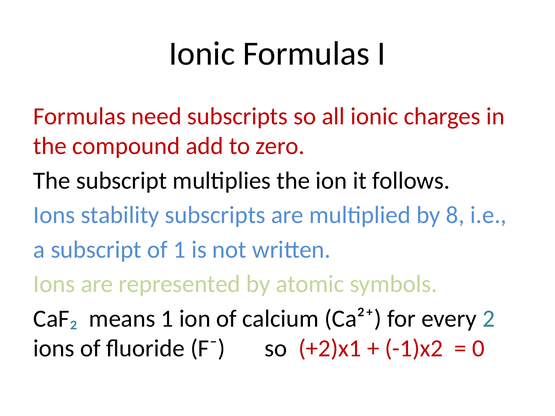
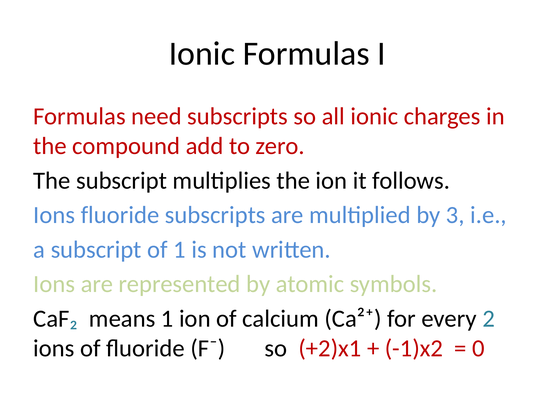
Ions stability: stability -> fluoride
8: 8 -> 3
